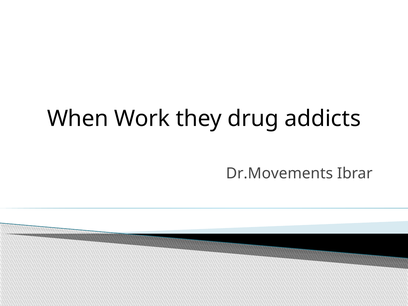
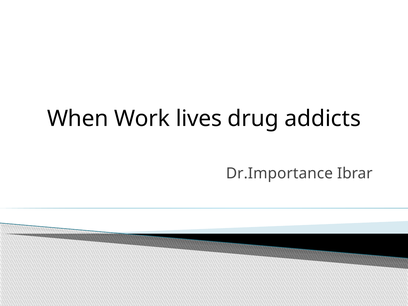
they: they -> lives
Dr.Movements: Dr.Movements -> Dr.Importance
